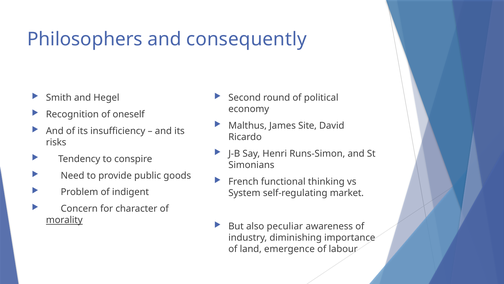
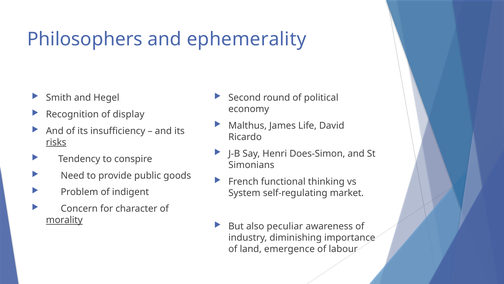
consequently: consequently -> ephemerality
oneself: oneself -> display
Site: Site -> Life
risks underline: none -> present
Runs-Simon: Runs-Simon -> Does-Simon
